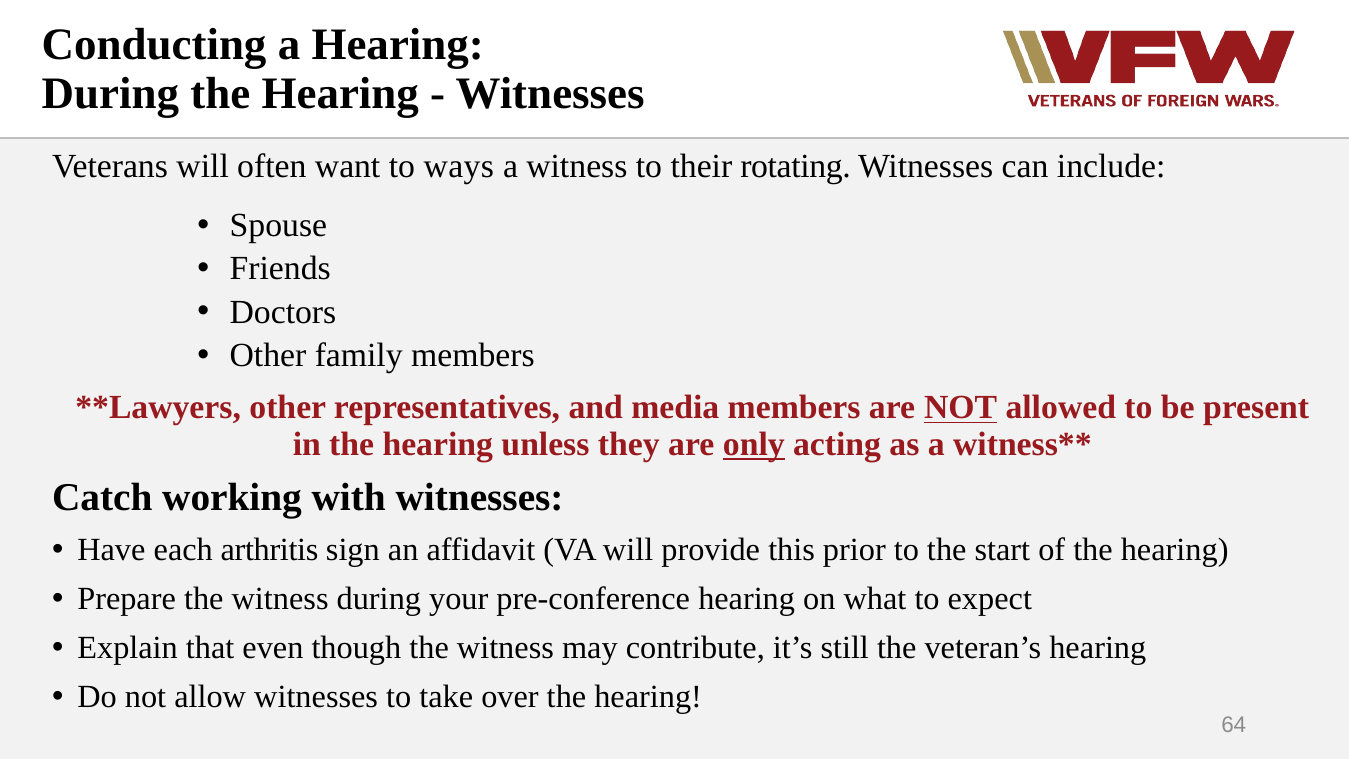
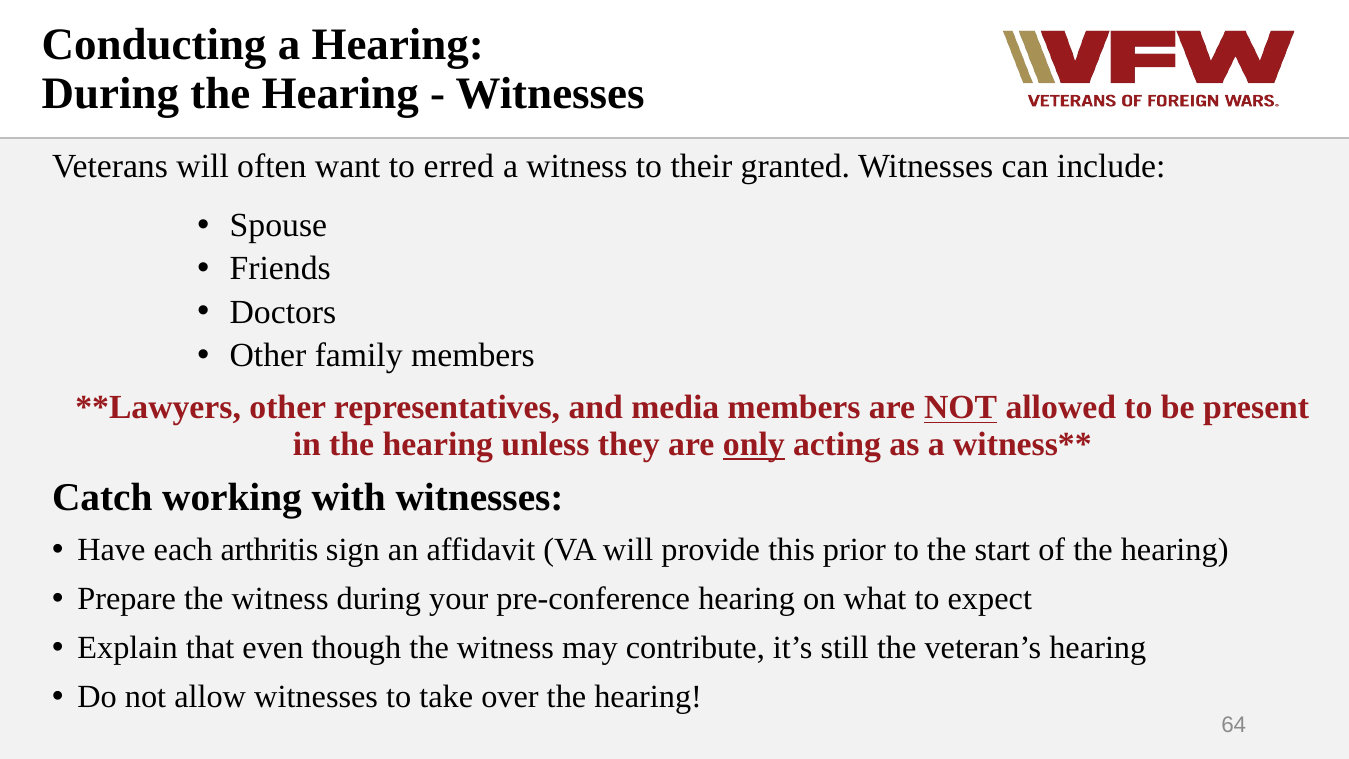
ways: ways -> erred
rotating: rotating -> granted
